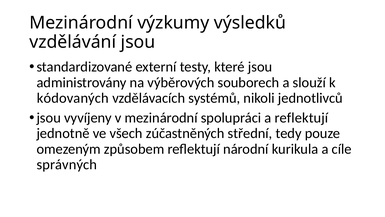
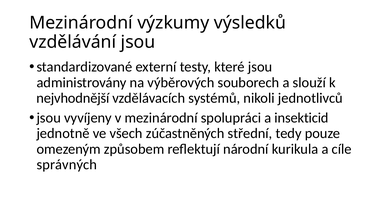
kódovaných: kódovaných -> nejvhodnější
a reflektují: reflektují -> insekticid
